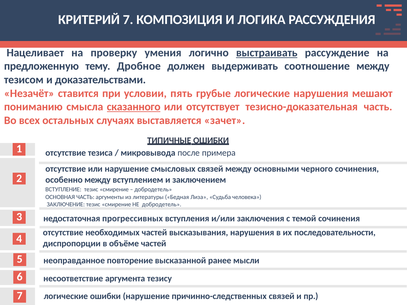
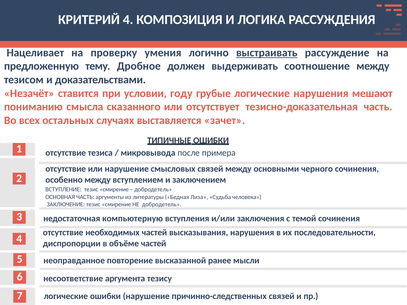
КРИТЕРИЙ 7: 7 -> 4
пять: пять -> году
сказанного underline: present -> none
прогрессивных: прогрессивных -> компьютерную
